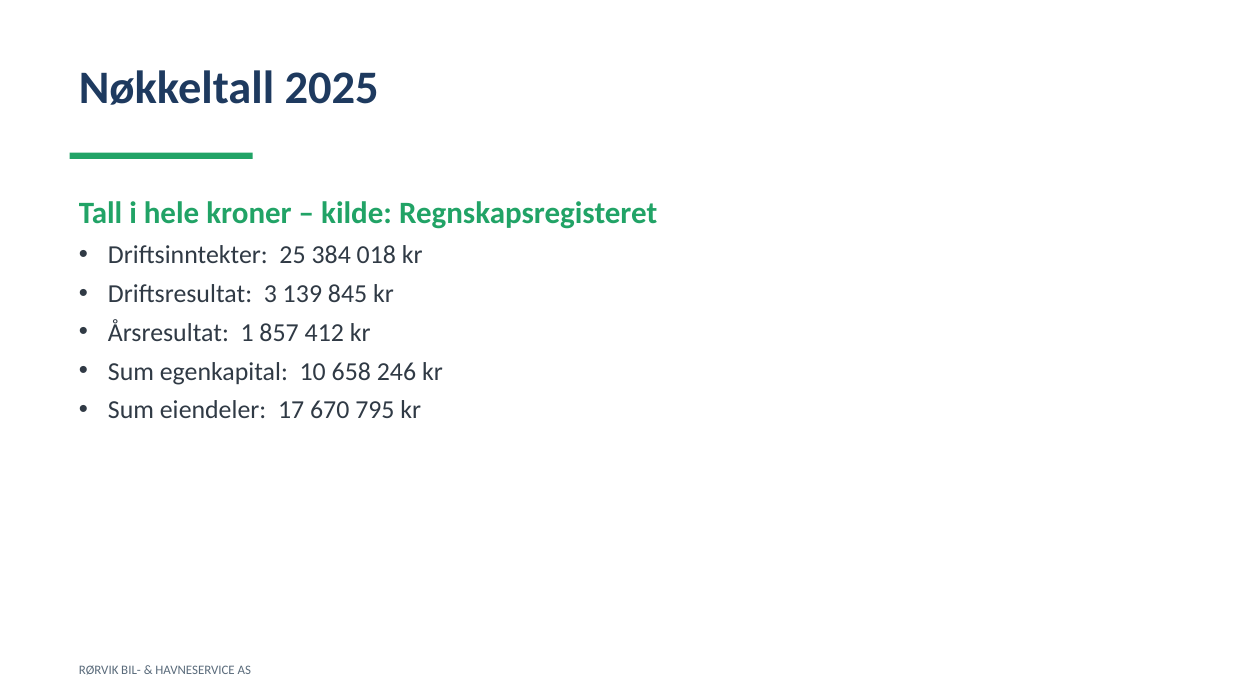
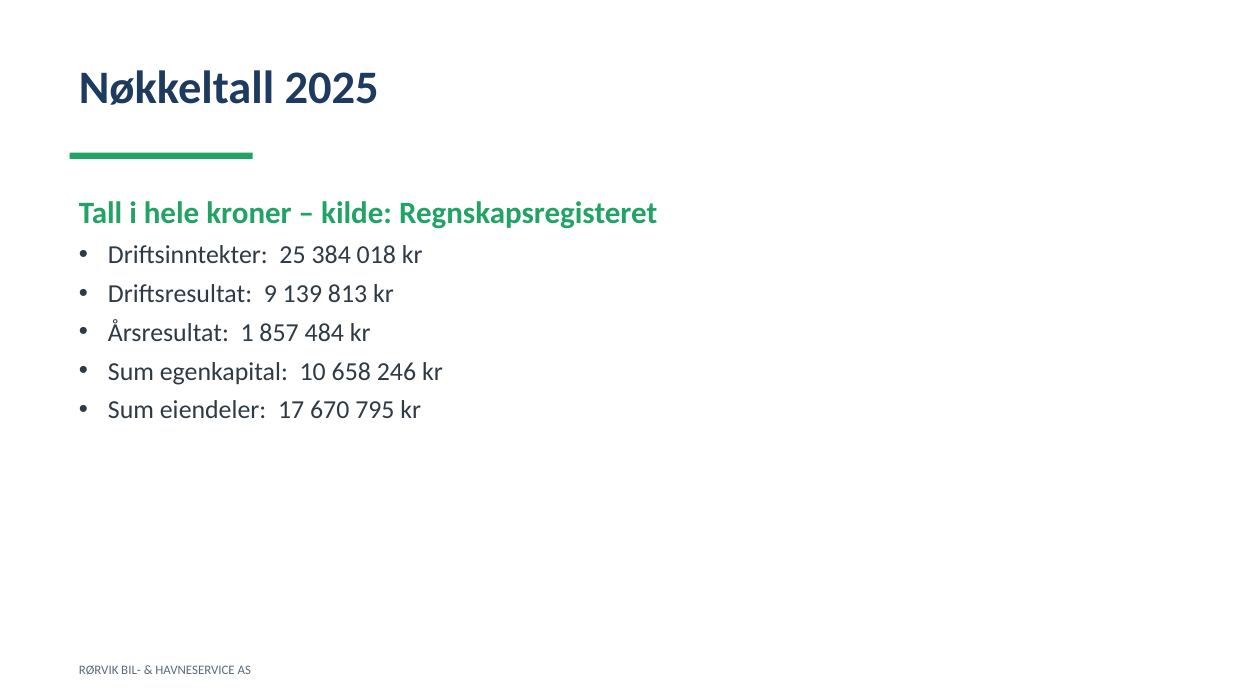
3: 3 -> 9
845: 845 -> 813
412: 412 -> 484
